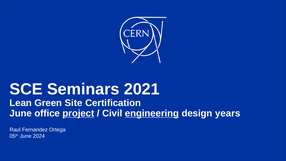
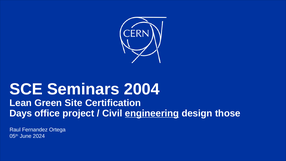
2021: 2021 -> 2004
June at (21, 113): June -> Days
project underline: present -> none
years: years -> those
